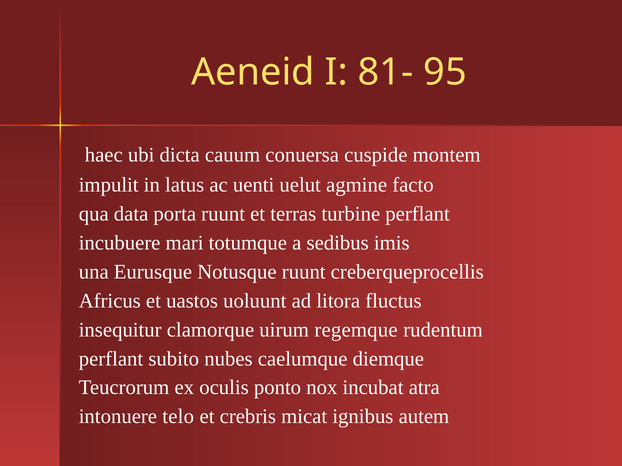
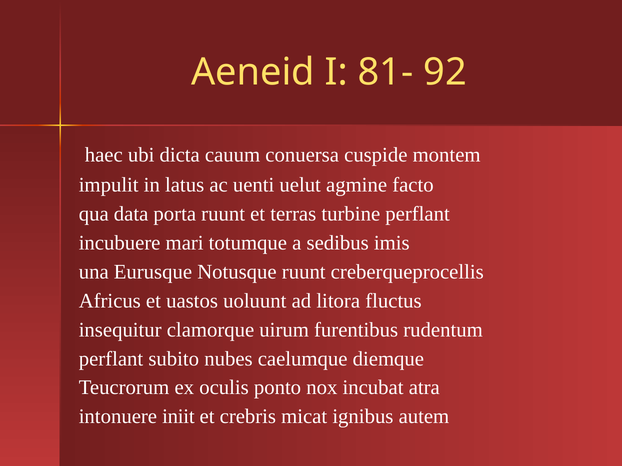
95: 95 -> 92
regemque: regemque -> furentibus
telo: telo -> iniit
